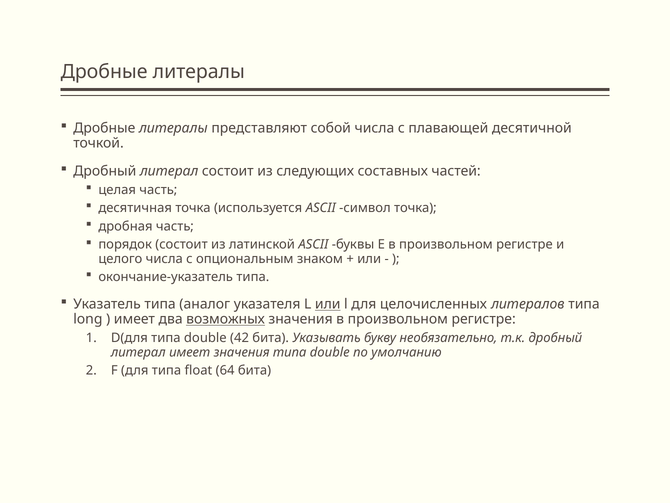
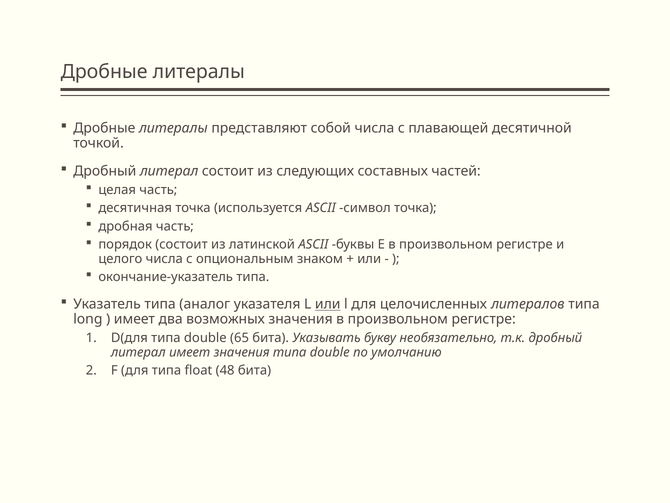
возможных underline: present -> none
42: 42 -> 65
64: 64 -> 48
